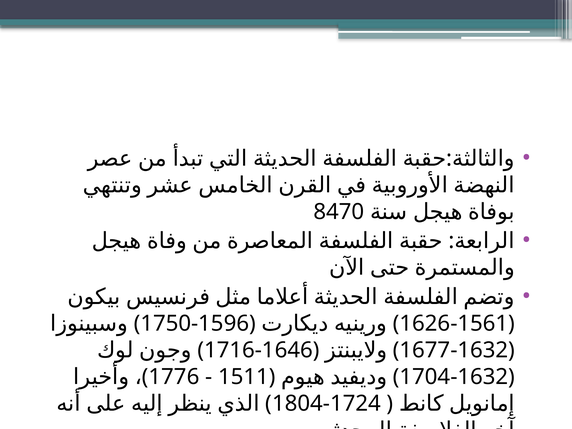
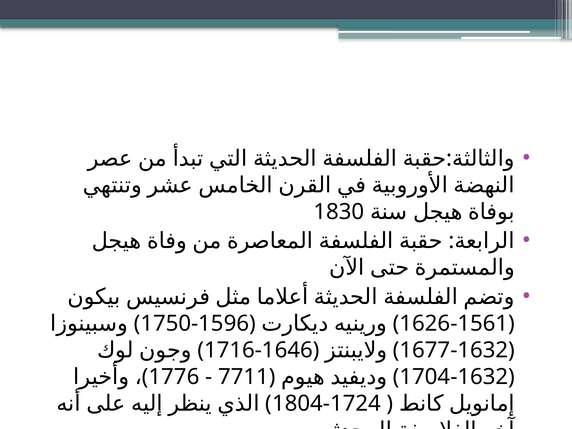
8470: 8470 -> 1830
1511: 1511 -> 7711
